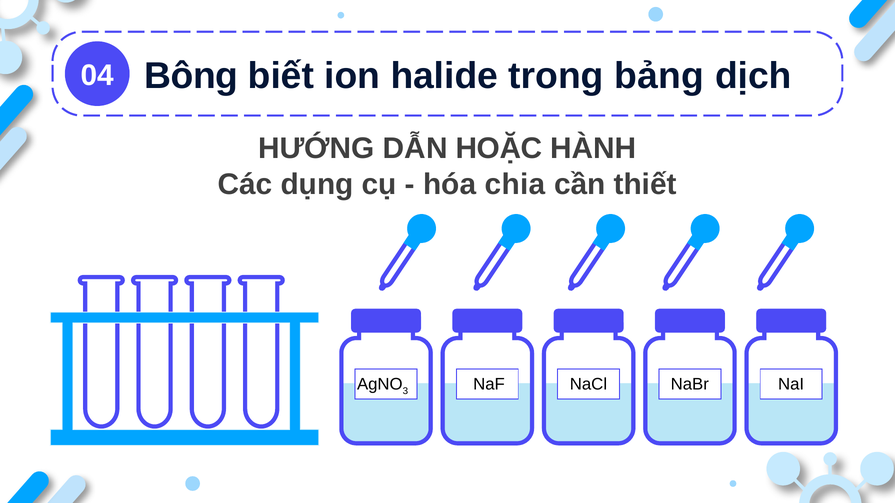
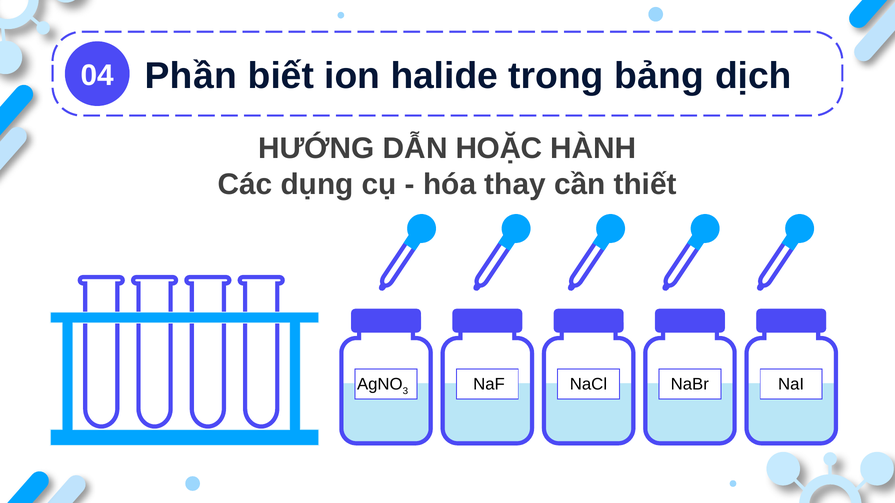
Bông: Bông -> Phần
chia: chia -> thay
